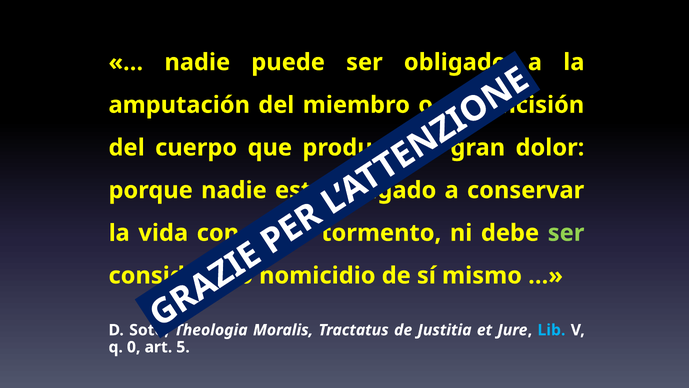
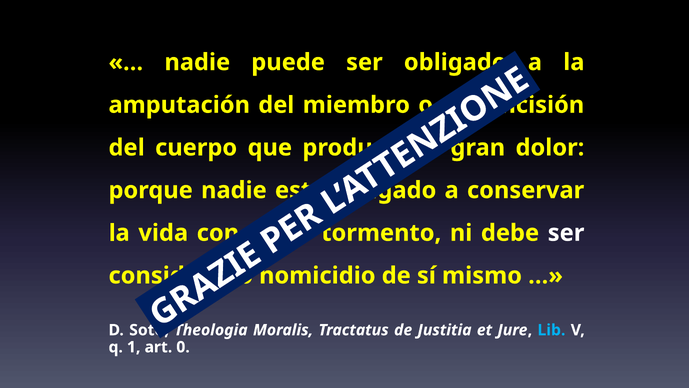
ser at (566, 233) colour: light green -> white
0: 0 -> 1
5: 5 -> 0
